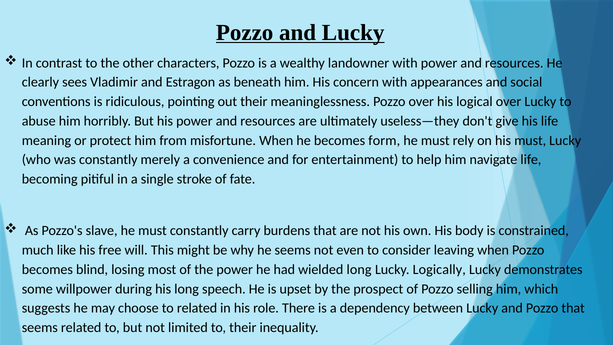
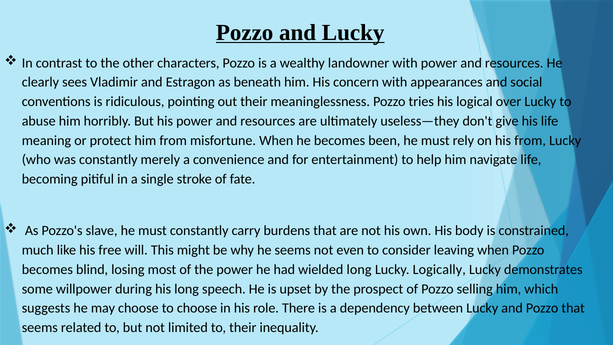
Pozzo over: over -> tries
form: form -> been
his must: must -> from
to related: related -> choose
